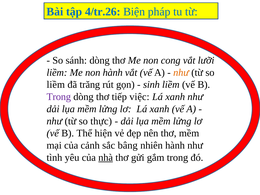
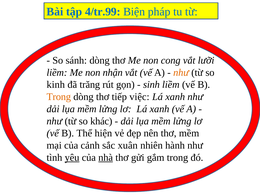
4/tr.26: 4/tr.26 -> 4/tr.99
non hành: hành -> nhận
liềm at (56, 85): liềm -> kinh
Trong at (59, 97) colour: purple -> orange
thực: thực -> khác
bâng: bâng -> xuân
yêu underline: none -> present
